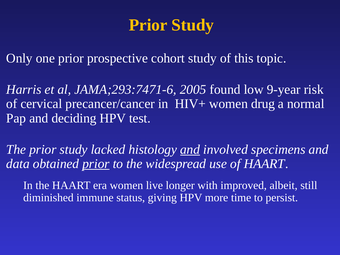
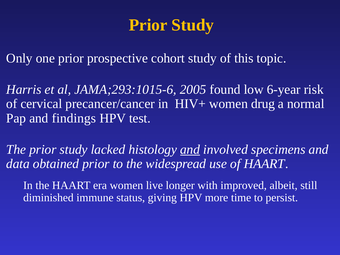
JAMA;293:7471-6: JAMA;293:7471-6 -> JAMA;293:1015-6
9-year: 9-year -> 6-year
deciding: deciding -> findings
prior at (96, 164) underline: present -> none
